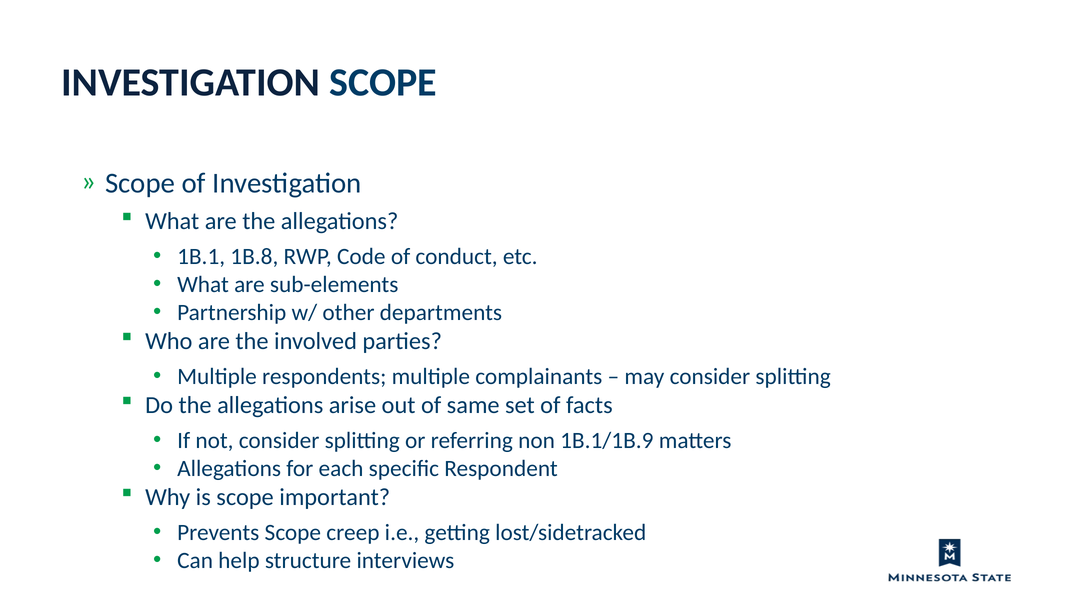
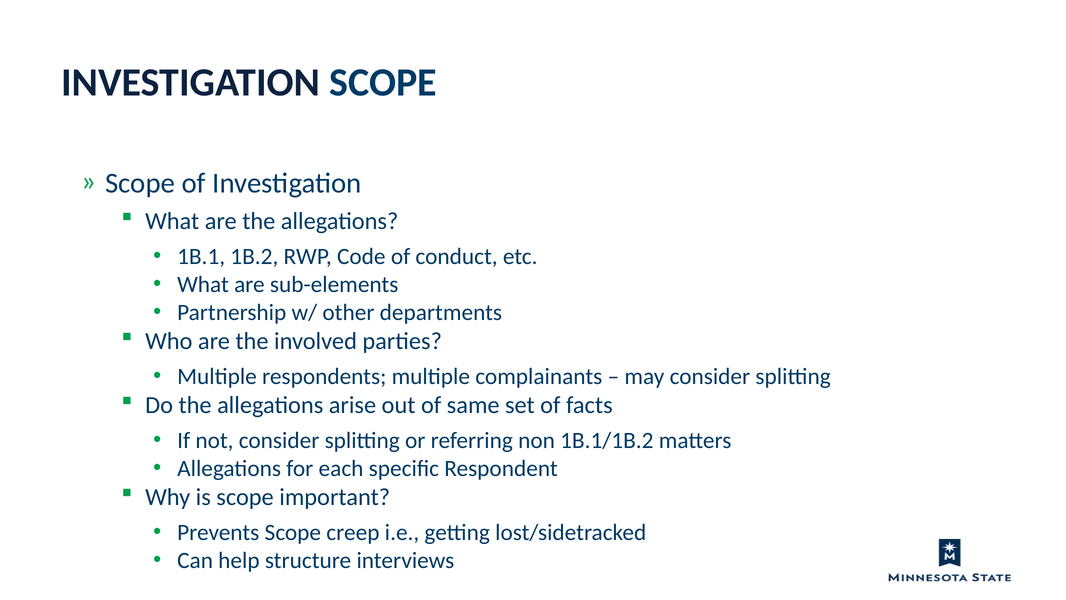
1B.8: 1B.8 -> 1B.2
1B.1/1B.9: 1B.1/1B.9 -> 1B.1/1B.2
